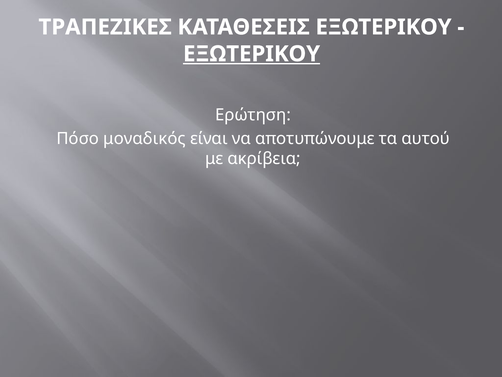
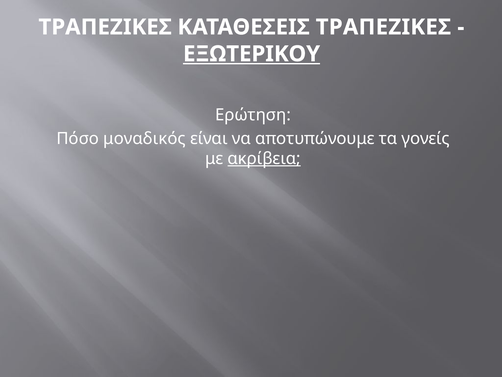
ΚΑΤΑΘΕΣΕΙΣ ΕΞΩΤΕΡΙΚΟΥ: ΕΞΩΤΕΡΙΚΟΥ -> ΤΡΑΠΕΖΙΚΕΣ
αυτού: αυτού -> γονείς
ακρίβεια underline: none -> present
